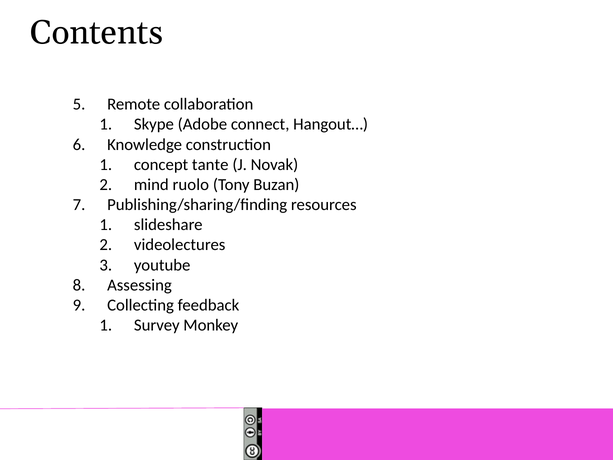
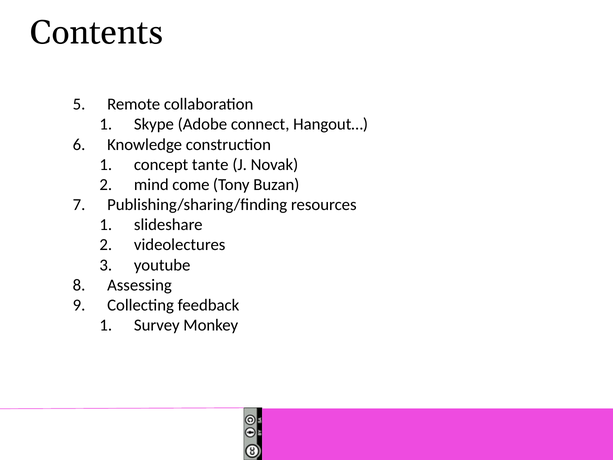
ruolo: ruolo -> come
